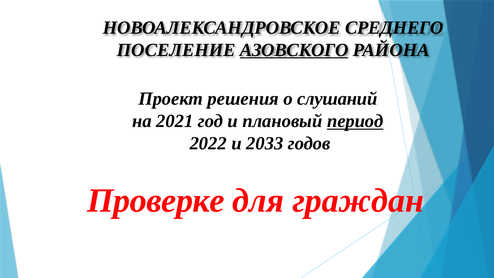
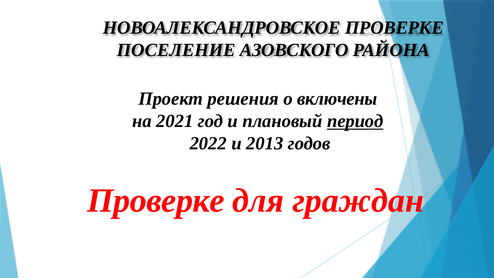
НОВОАЛЕКСАНДРОВСКОЕ СРЕДНЕГО: СРЕДНЕГО -> ПРОВЕРКЕ
АЗОВСКОГО underline: present -> none
слушаний: слушаний -> включены
2033: 2033 -> 2013
